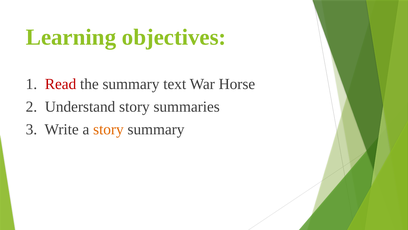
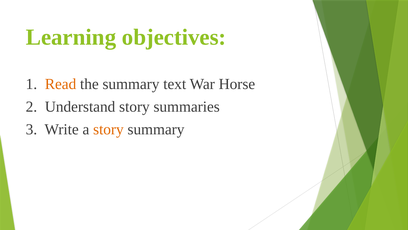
Read colour: red -> orange
